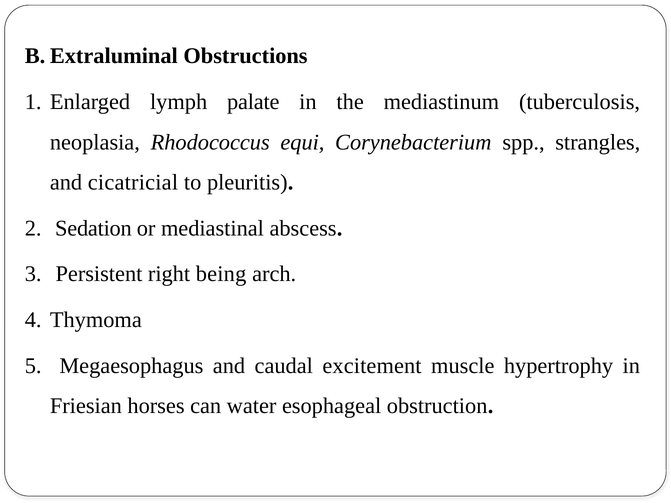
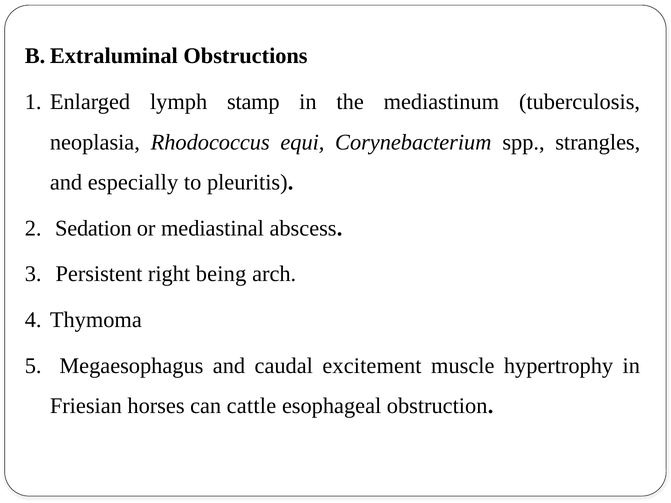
palate: palate -> stamp
cicatricial: cicatricial -> especially
water: water -> cattle
